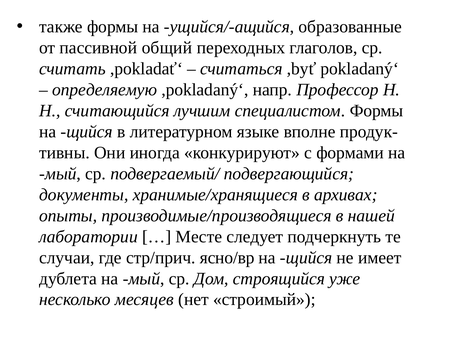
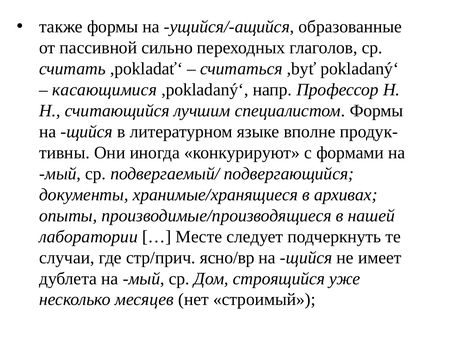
общий: общий -> сильно
определяемую: определяемую -> касающимися
